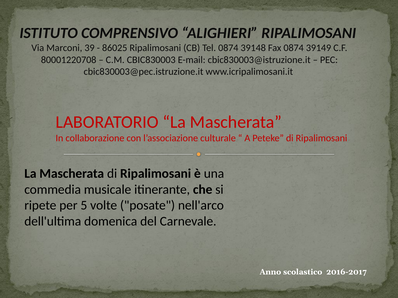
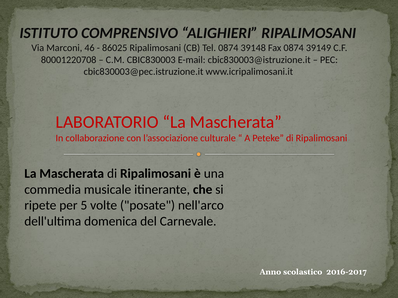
39: 39 -> 46
